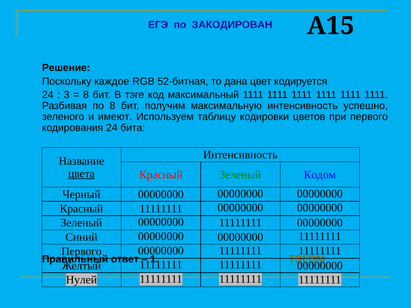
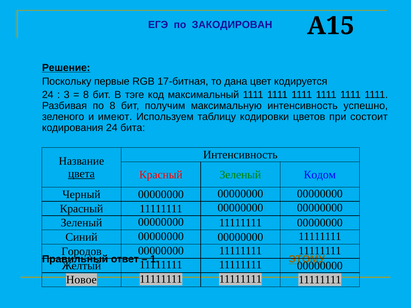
Решение underline: none -> present
каждое: каждое -> первые
52-битная: 52-битная -> 17-битная
при первого: первого -> состоит
Первого at (81, 252): Первого -> Городов
ТЭГОМ: ТЭГОМ -> ЭТОМУ
Нулей: Нулей -> Новое
